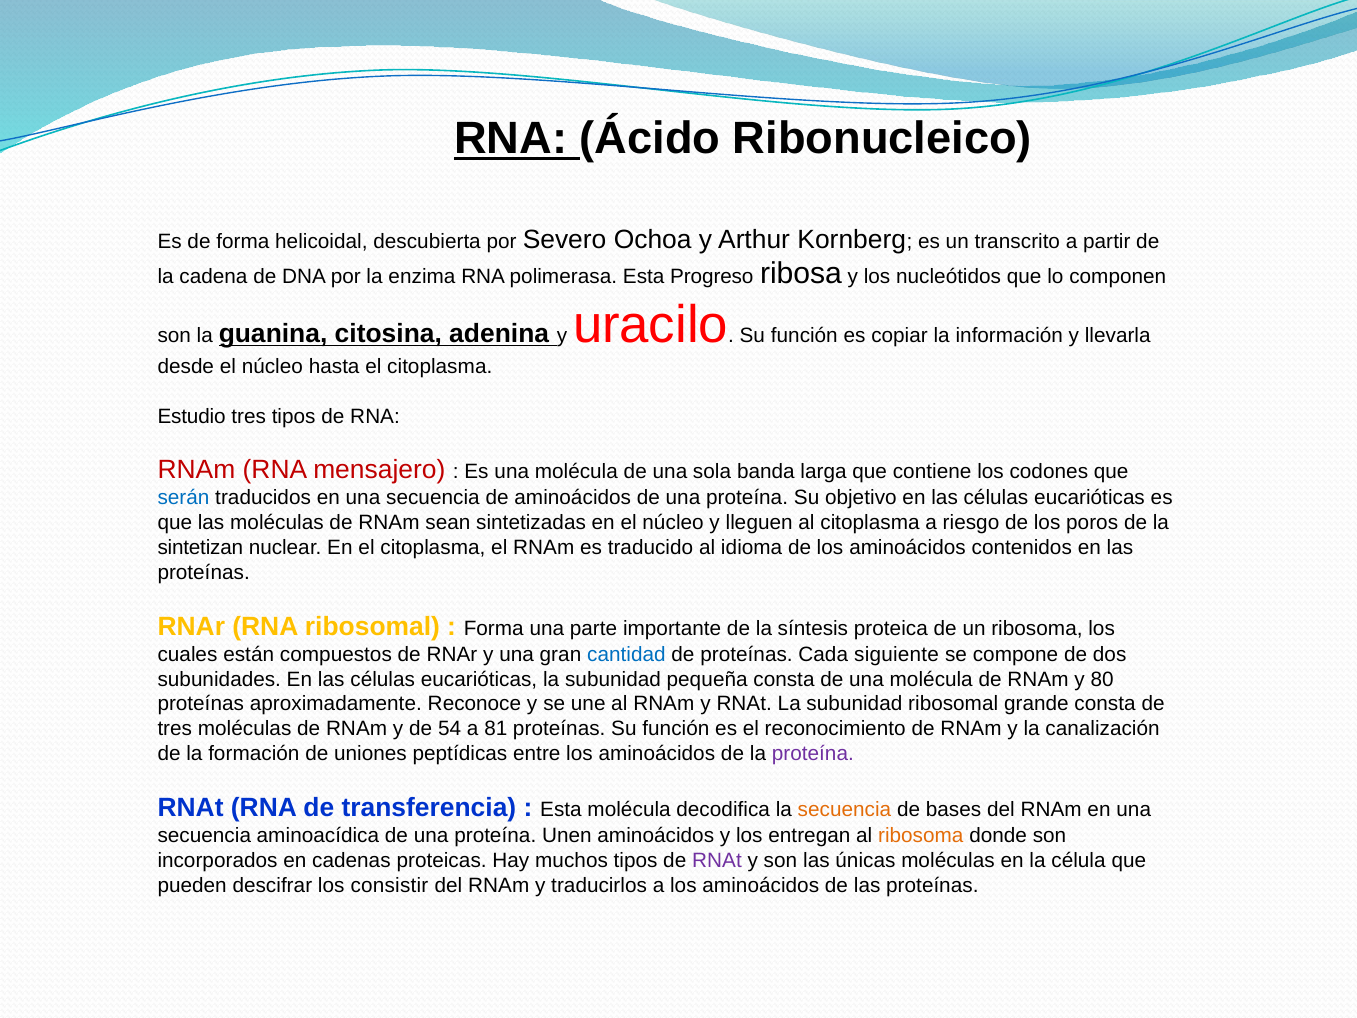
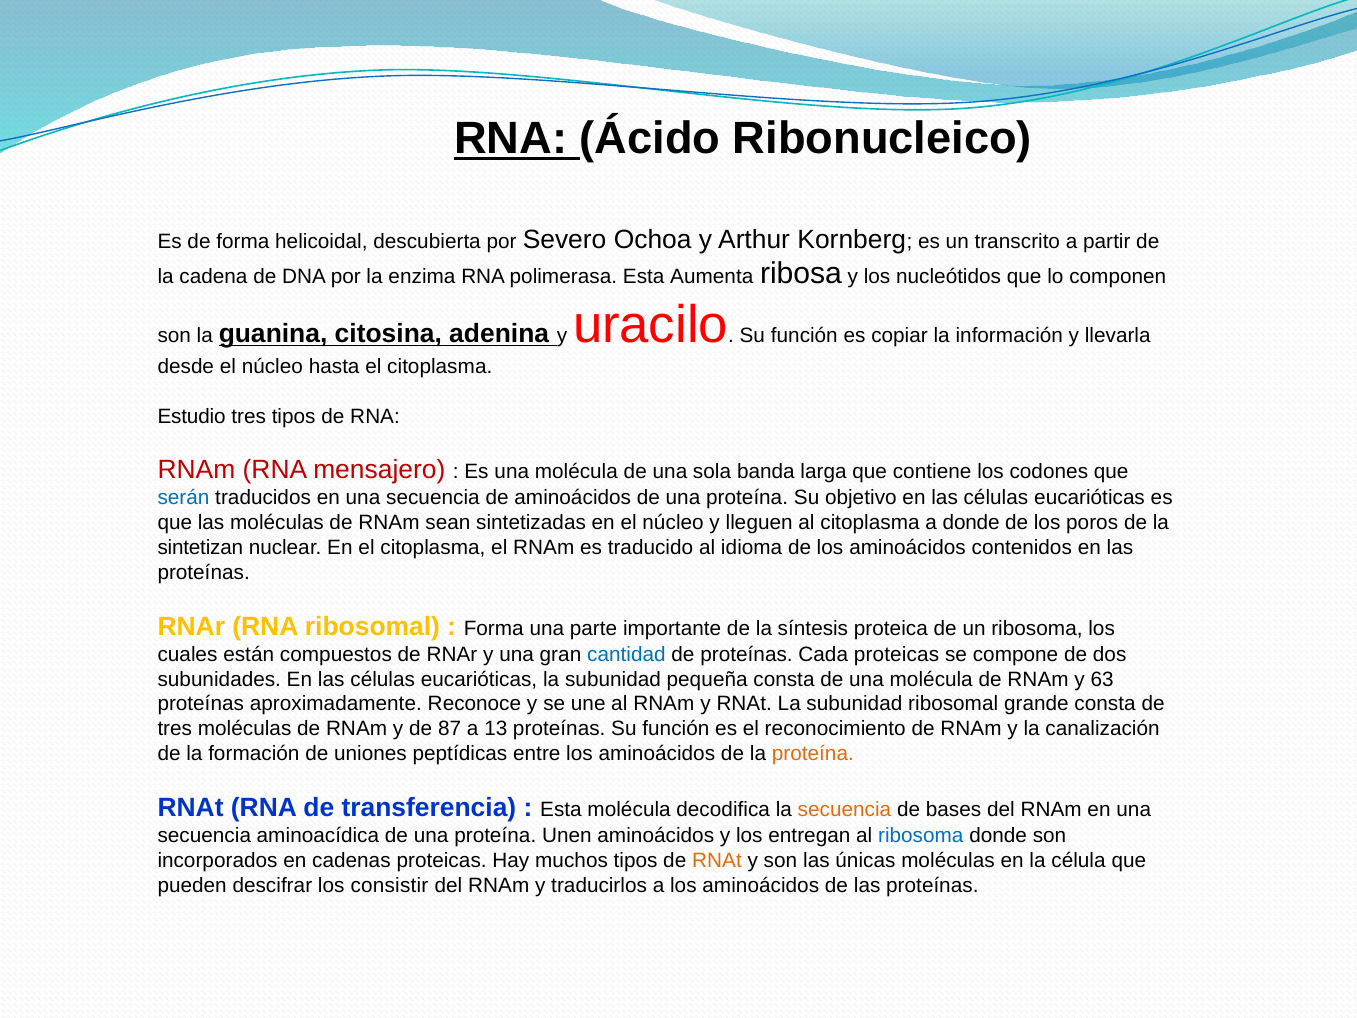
Progreso: Progreso -> Aumenta
a riesgo: riesgo -> donde
Cada siguiente: siguiente -> proteicas
80: 80 -> 63
54: 54 -> 87
81: 81 -> 13
proteína at (813, 754) colour: purple -> orange
ribosoma at (921, 835) colour: orange -> blue
RNAt at (717, 860) colour: purple -> orange
